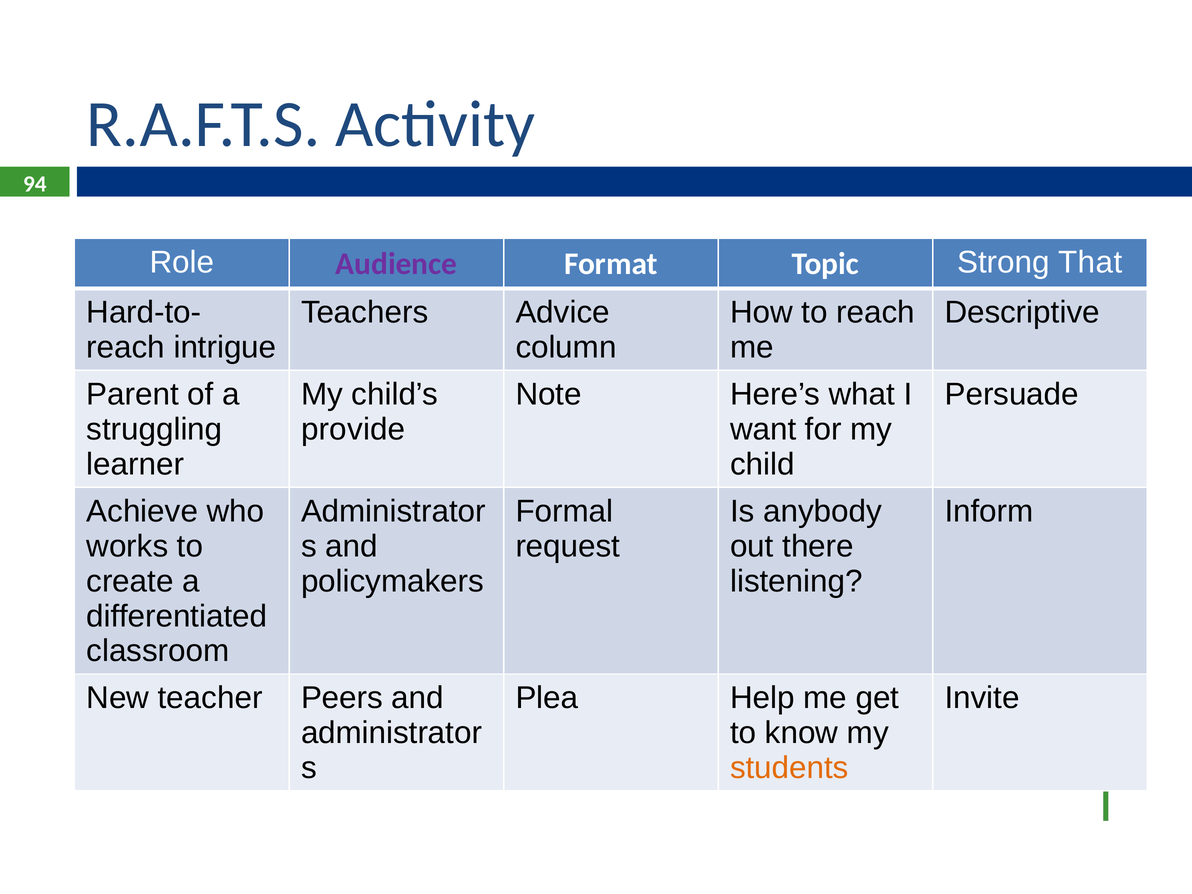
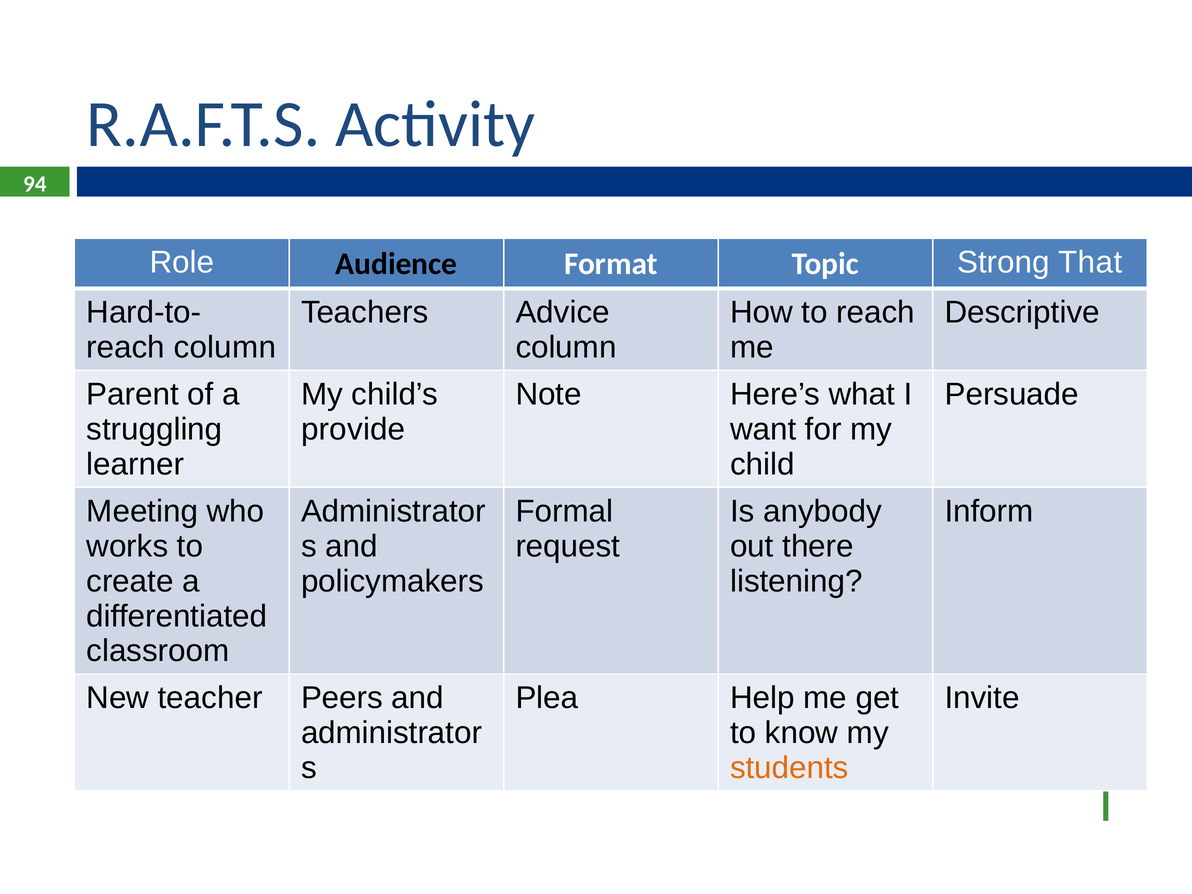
Audience colour: purple -> black
reach intrigue: intrigue -> column
Achieve: Achieve -> Meeting
